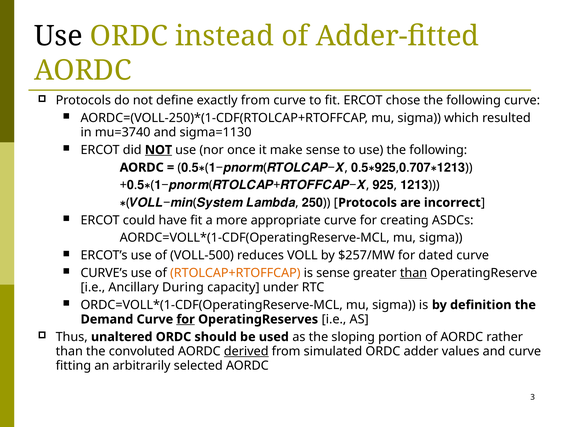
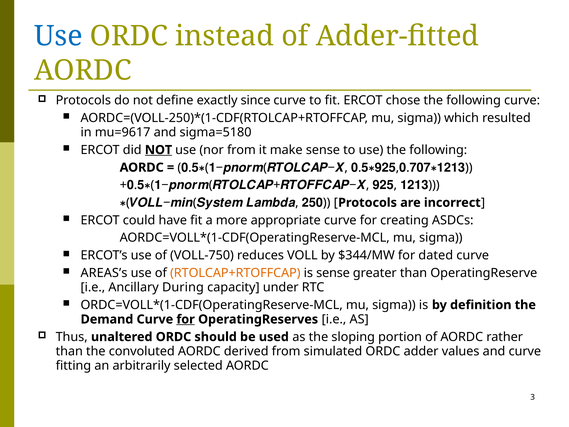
Use at (58, 36) colour: black -> blue
exactly from: from -> since
mu=3740: mu=3740 -> mu=9617
sigma=1130: sigma=1130 -> sigma=5180
nor once: once -> from
VOLL-500: VOLL-500 -> VOLL-750
$257/MW: $257/MW -> $344/MW
CURVE’s: CURVE’s -> AREAS’s
than at (414, 273) underline: present -> none
derived underline: present -> none
